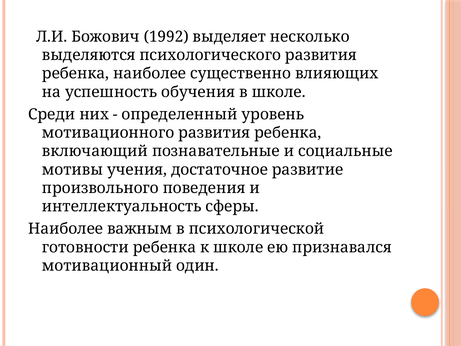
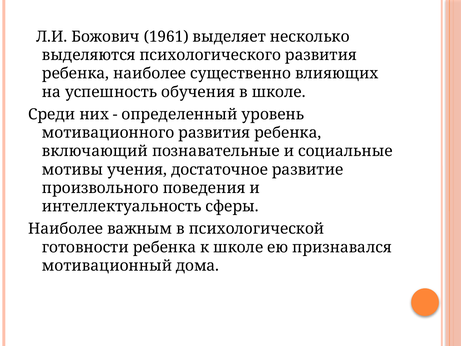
1992: 1992 -> 1961
один: один -> дома
